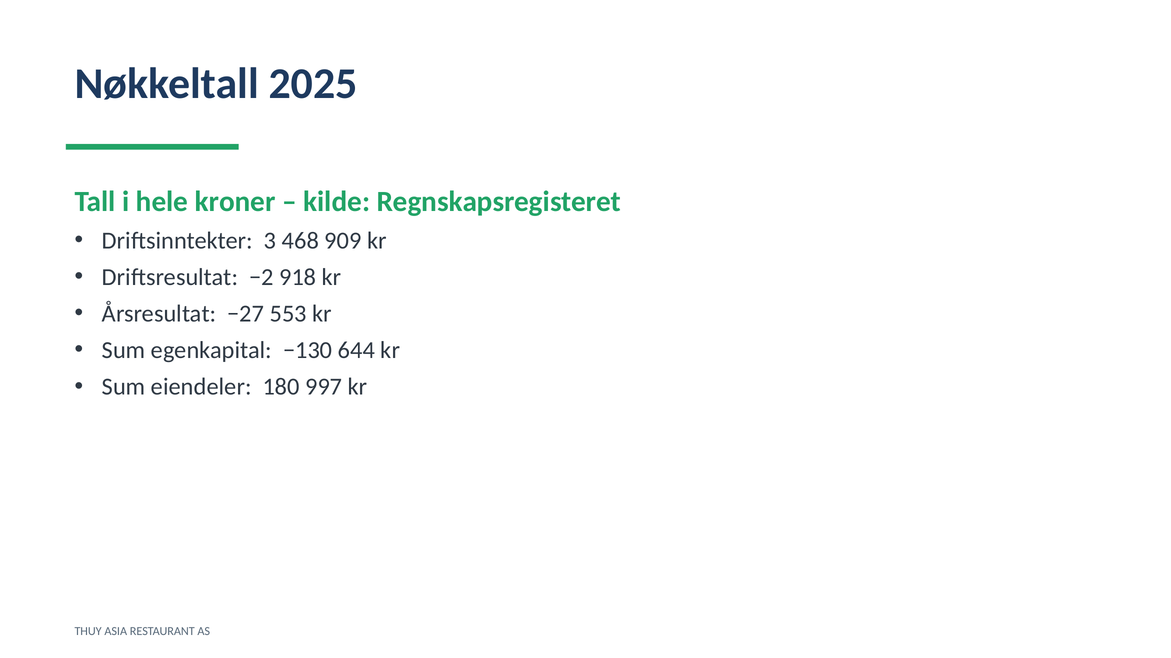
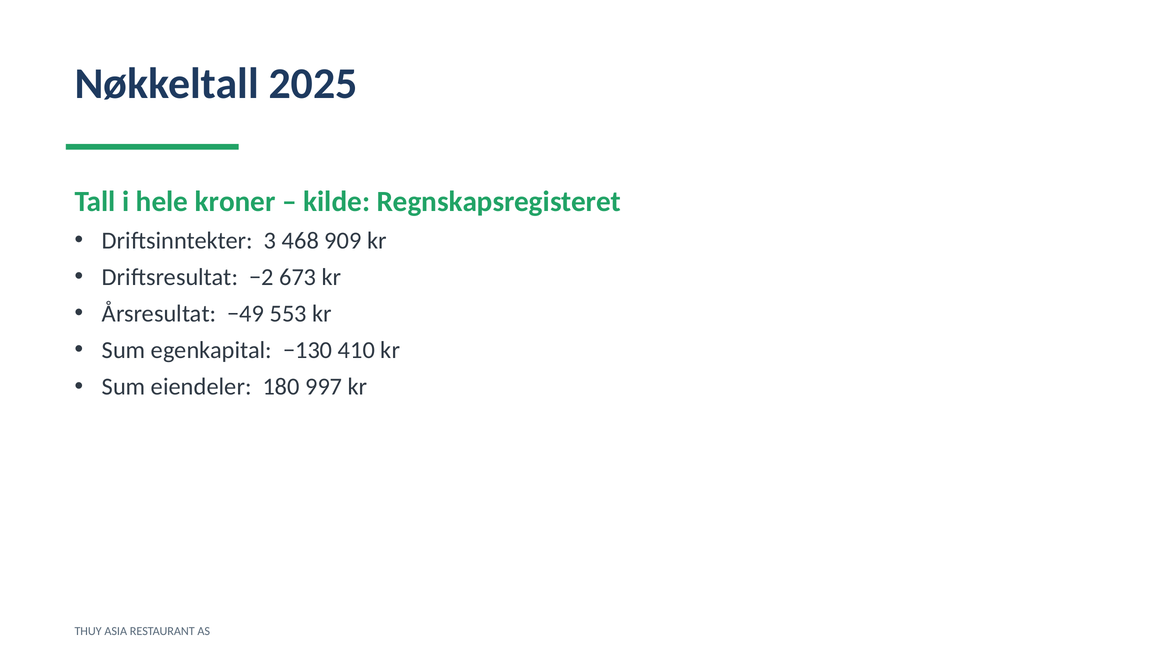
918: 918 -> 673
−27: −27 -> −49
644: 644 -> 410
